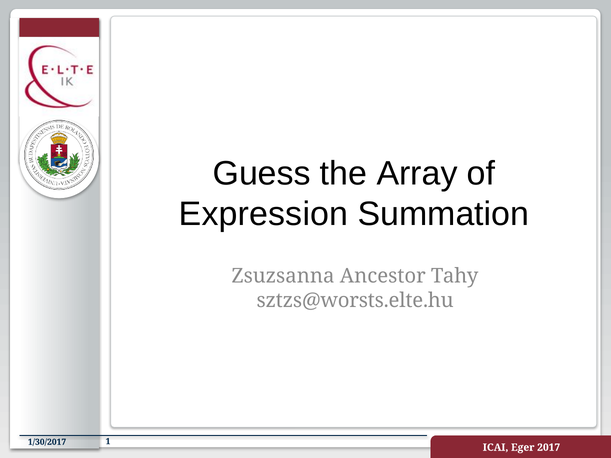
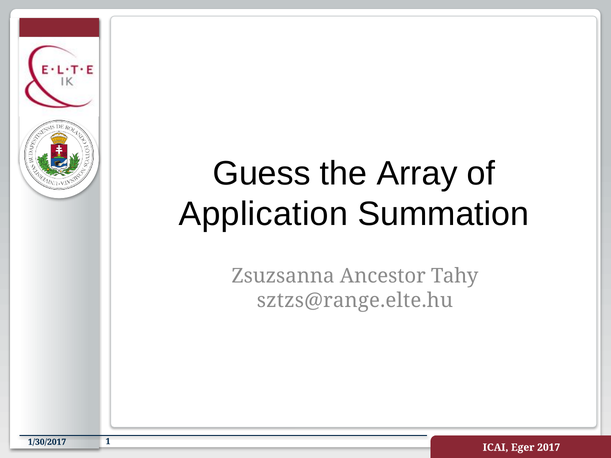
Expression: Expression -> Application
sztzs@worsts.elte.hu: sztzs@worsts.elte.hu -> sztzs@range.elte.hu
